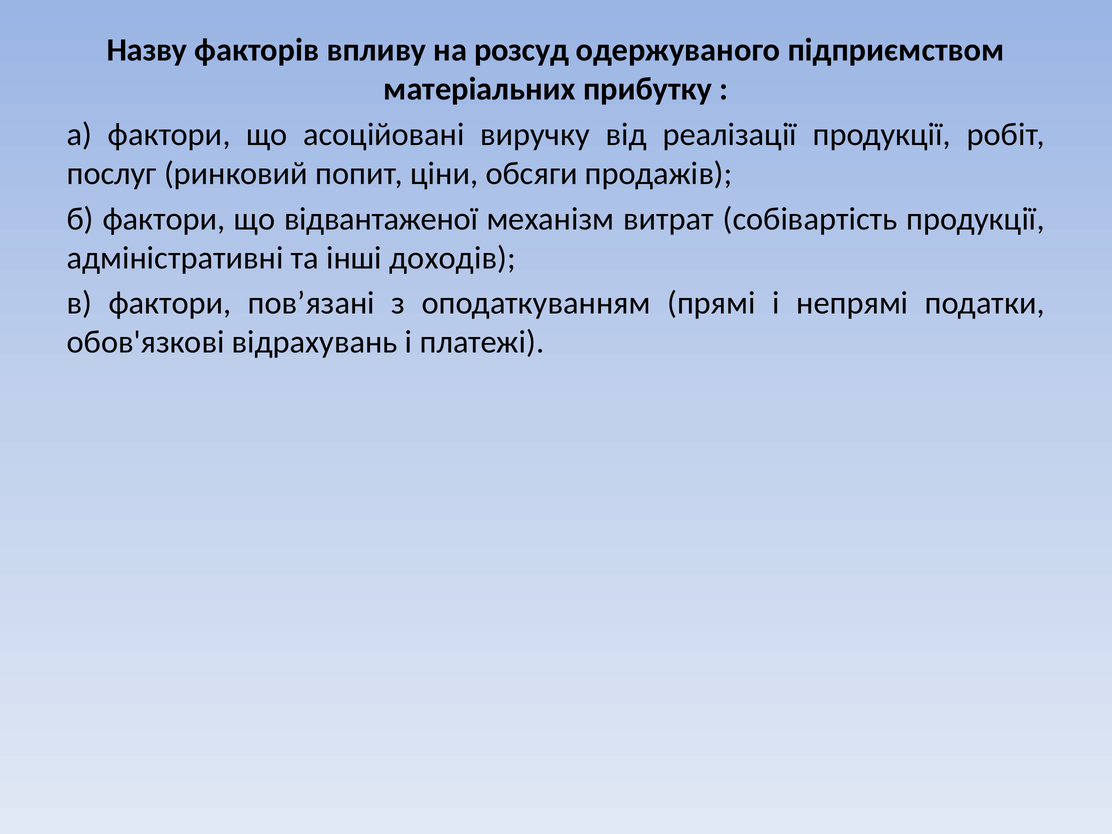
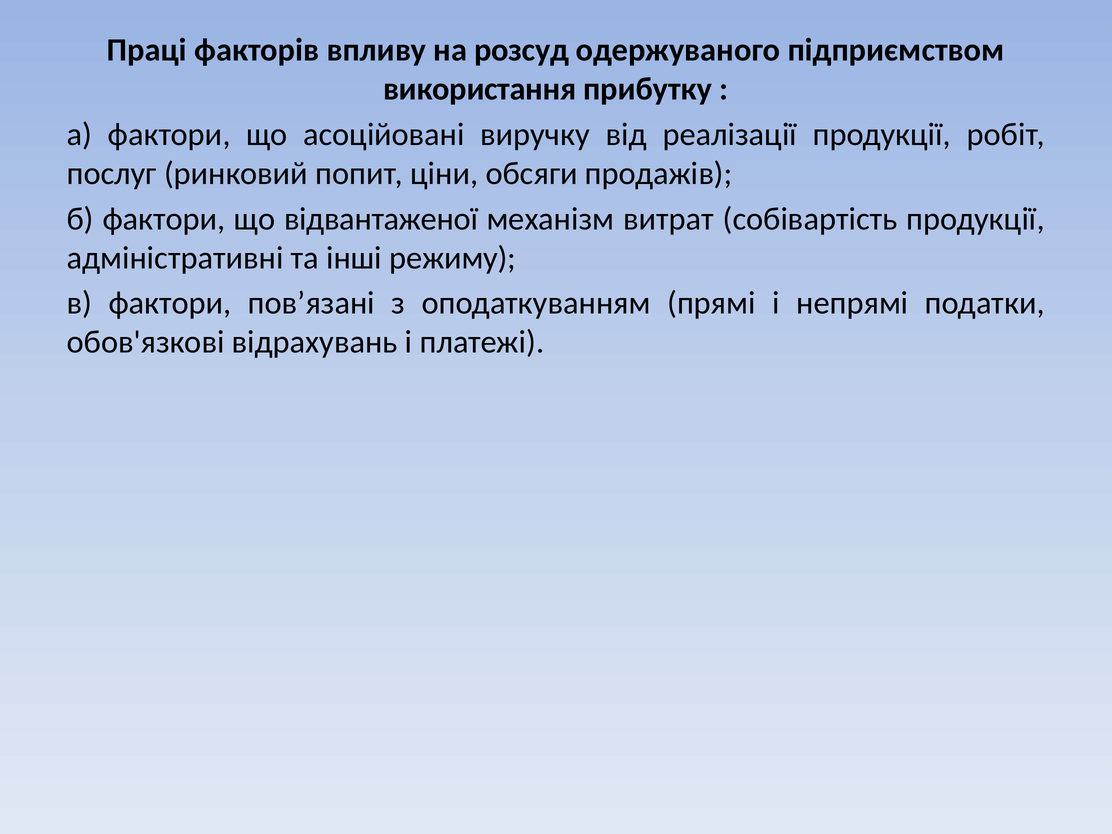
Назву: Назву -> Праці
матеріальних: матеріальних -> використання
доходів: доходів -> режиму
